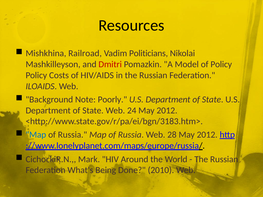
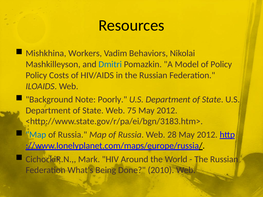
Railroad: Railroad -> Workers
Politicians: Politicians -> Behaviors
Dmitri colour: red -> blue
24: 24 -> 75
